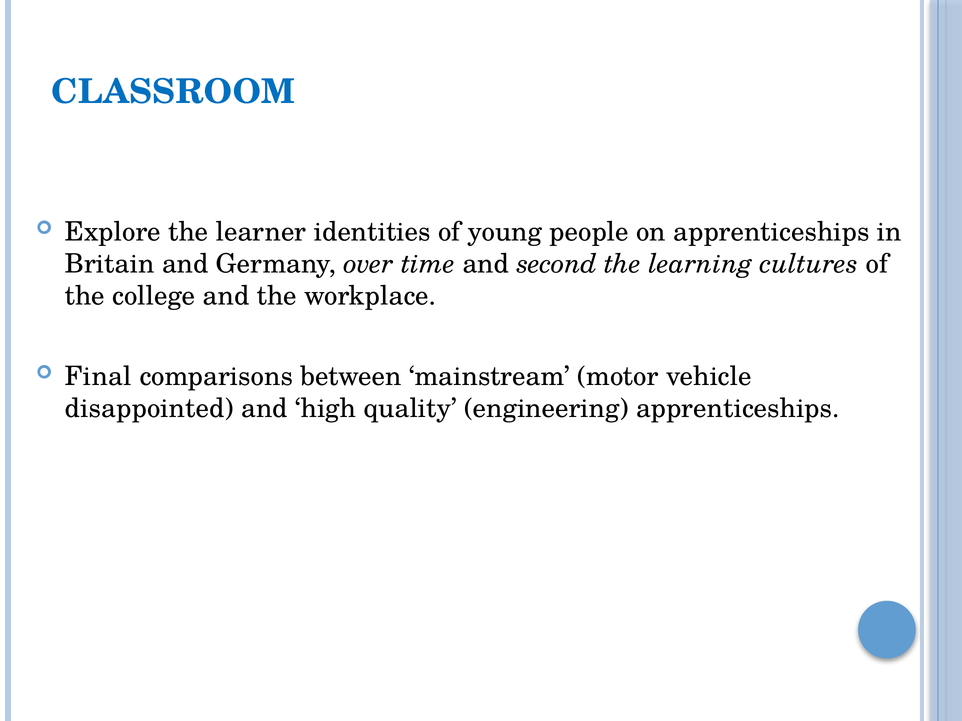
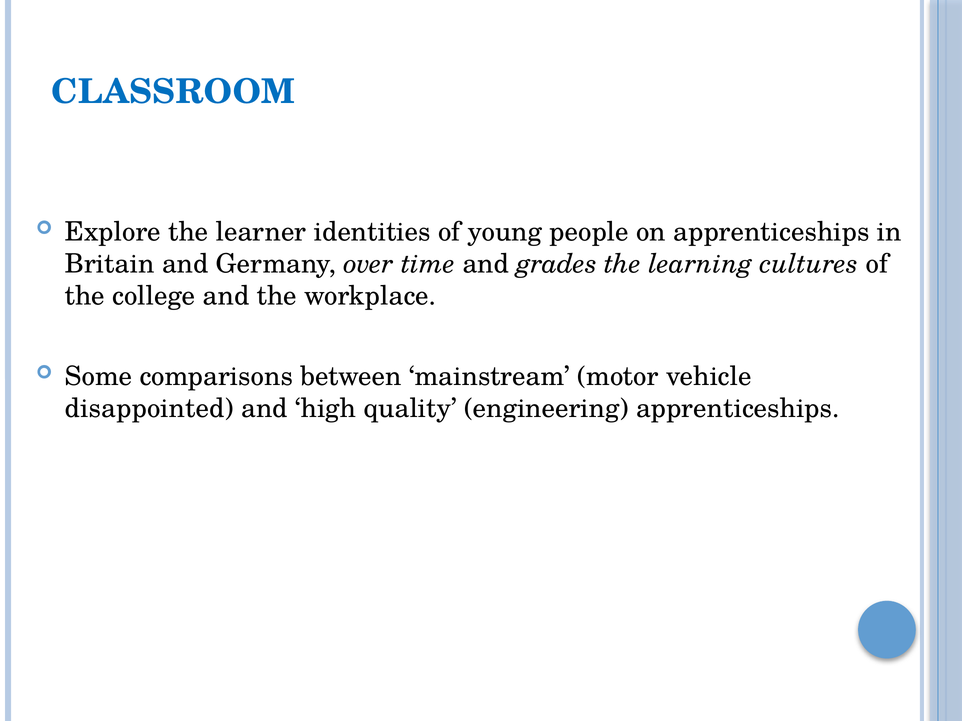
second: second -> grades
Final: Final -> Some
